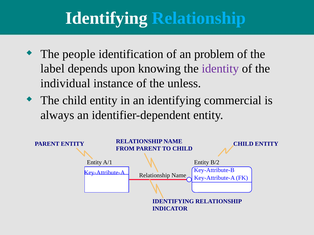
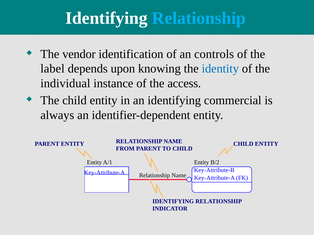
people: people -> vendor
problem: problem -> controls
identity colour: purple -> blue
unless: unless -> access
